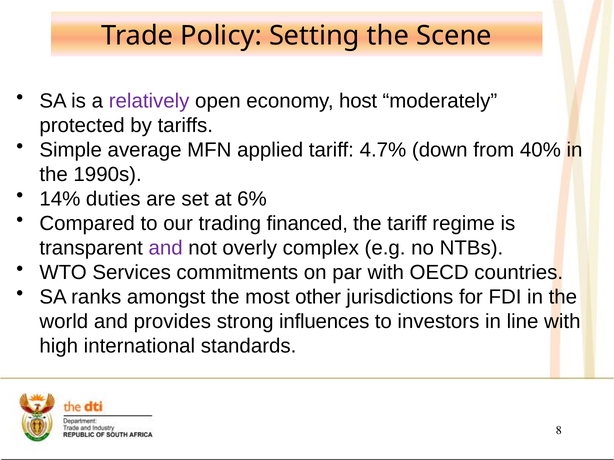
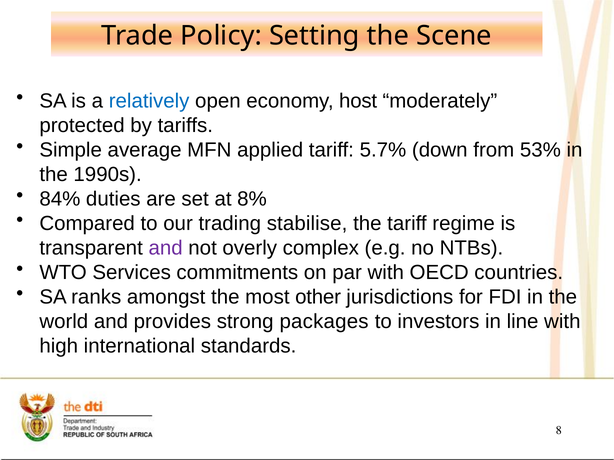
relatively colour: purple -> blue
4.7%: 4.7% -> 5.7%
40%: 40% -> 53%
14%: 14% -> 84%
6%: 6% -> 8%
financed: financed -> stabilise
influences: influences -> packages
